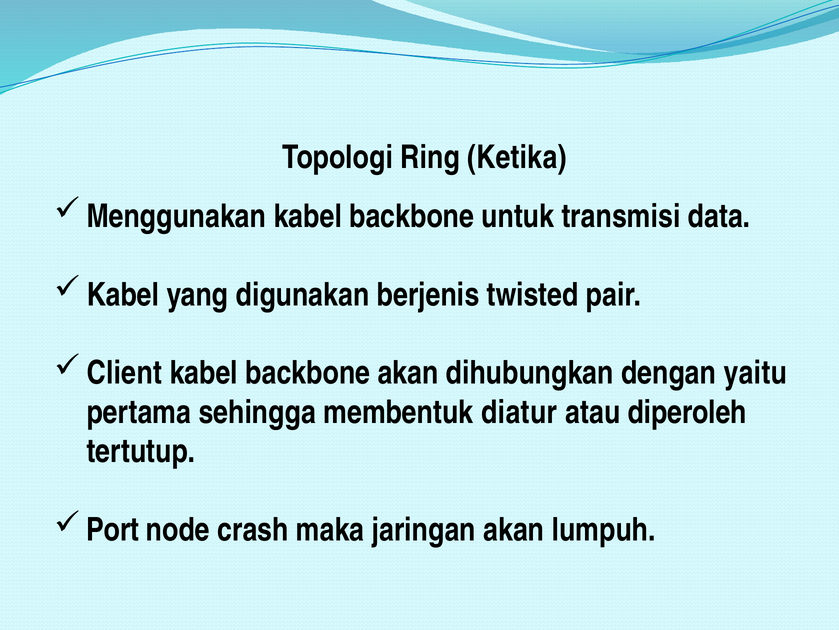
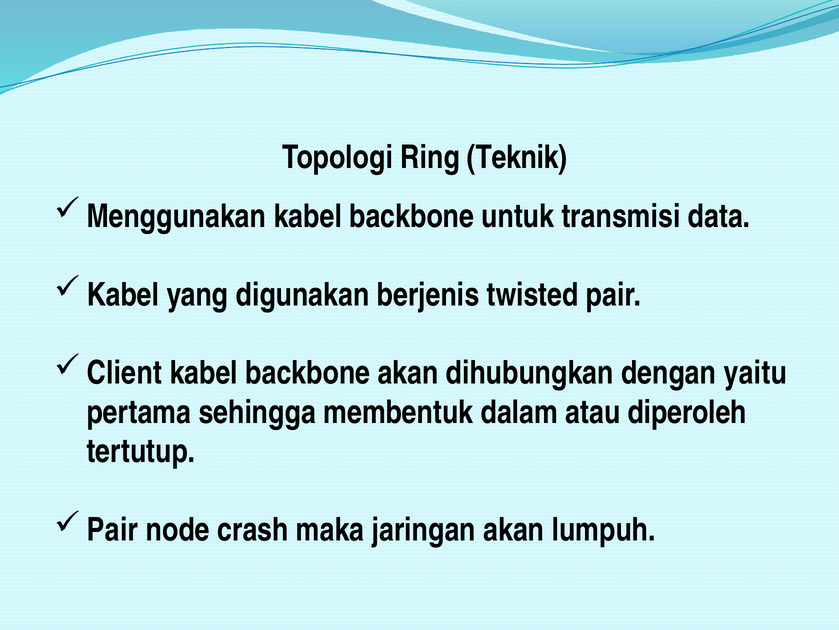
Ketika: Ketika -> Teknik
diatur: diatur -> dalam
Port at (113, 529): Port -> Pair
